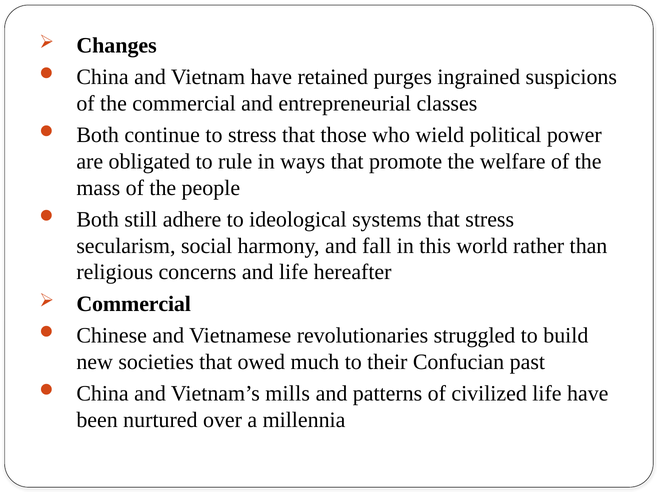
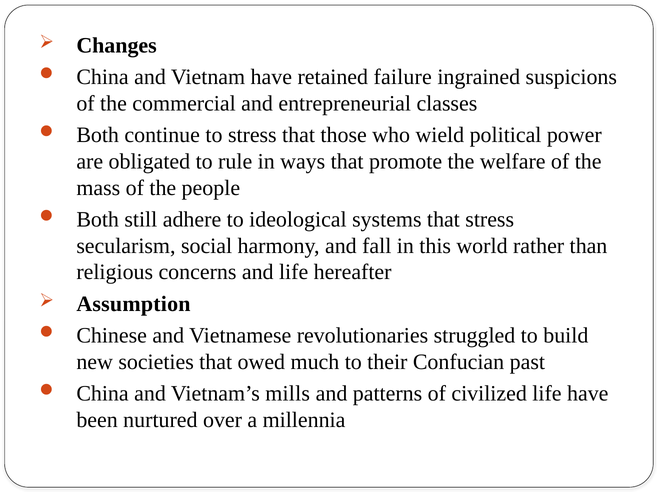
purges: purges -> failure
Commercial at (134, 303): Commercial -> Assumption
